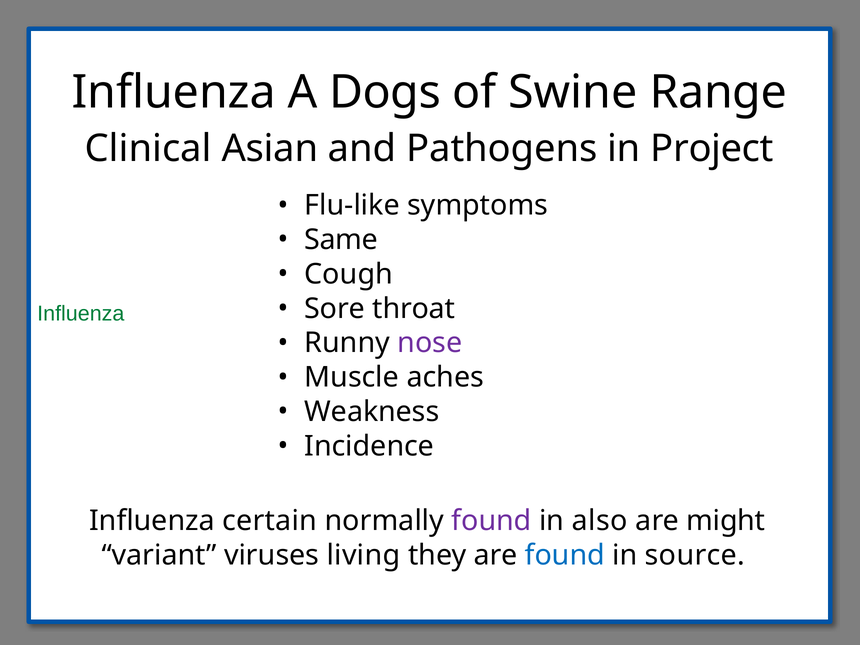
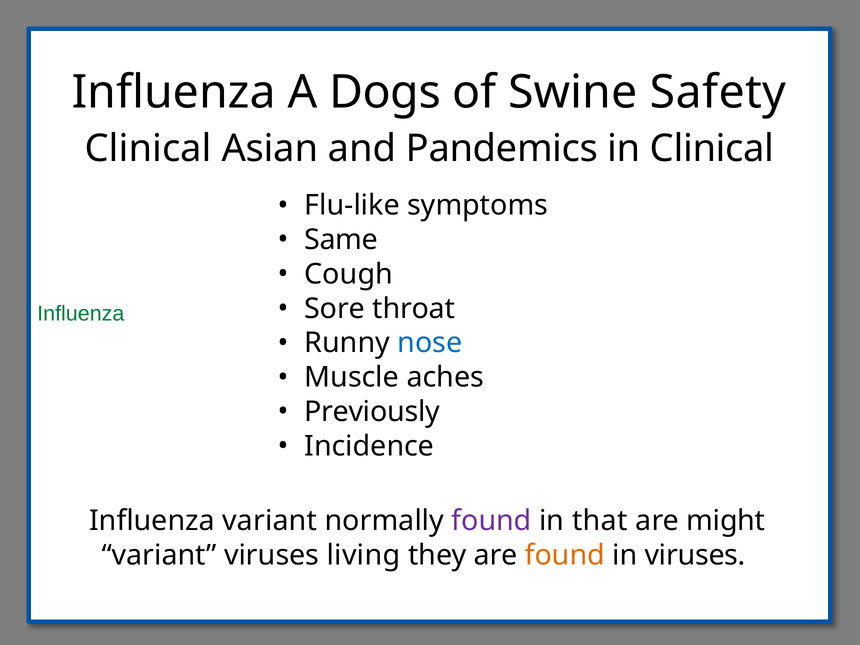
Range: Range -> Safety
Pathogens: Pathogens -> Pandemics
in Project: Project -> Clinical
nose colour: purple -> blue
Weakness: Weakness -> Previously
Influenza certain: certain -> variant
also: also -> that
found at (565, 555) colour: blue -> orange
in source: source -> viruses
